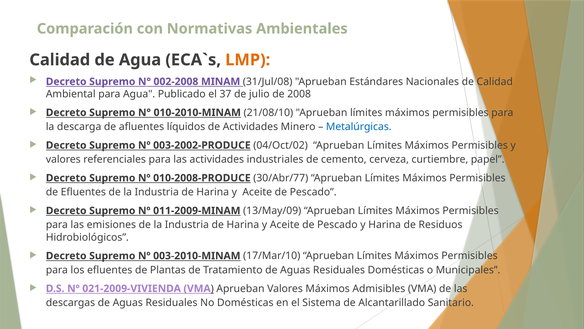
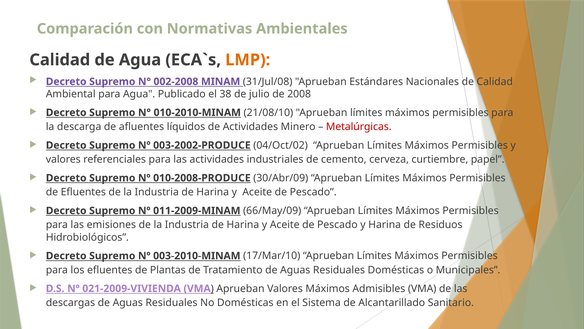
37: 37 -> 38
Metalúrgicas colour: blue -> red
30/Abr/77: 30/Abr/77 -> 30/Abr/09
13/May/09: 13/May/09 -> 66/May/09
